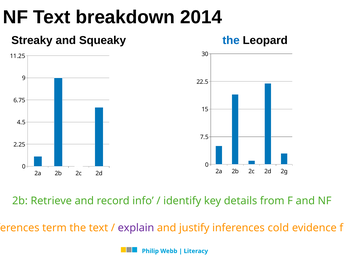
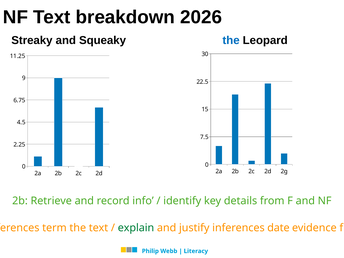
2014: 2014 -> 2026
explain colour: purple -> green
cold: cold -> date
